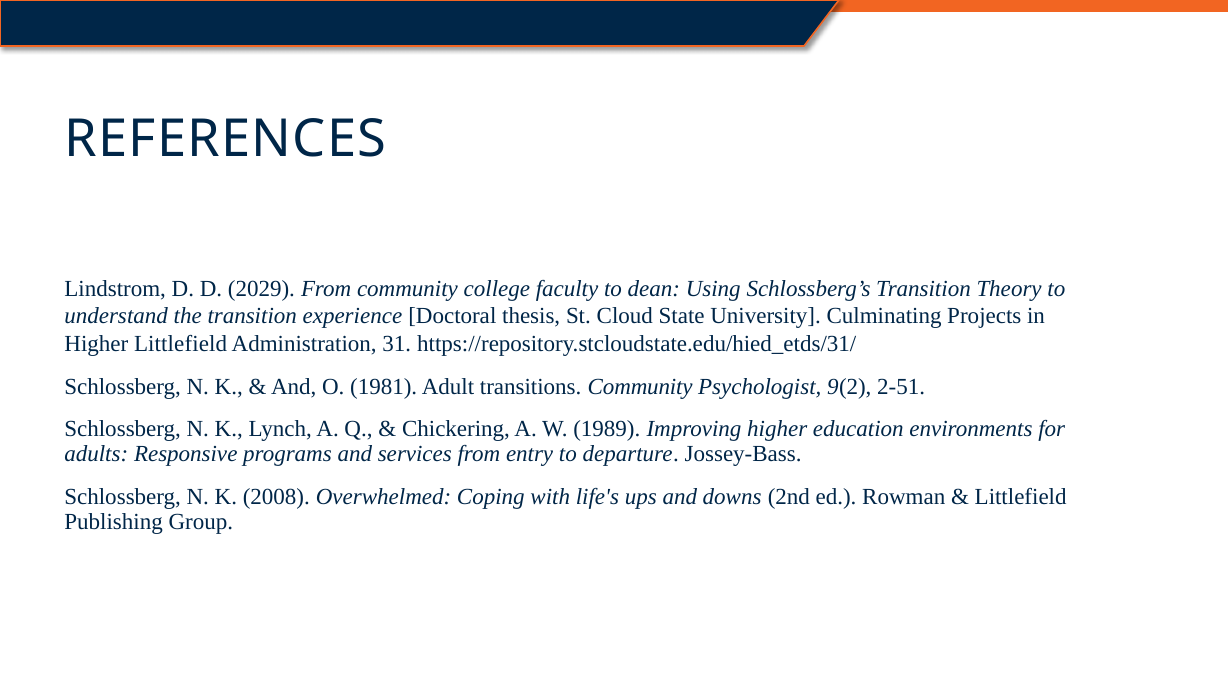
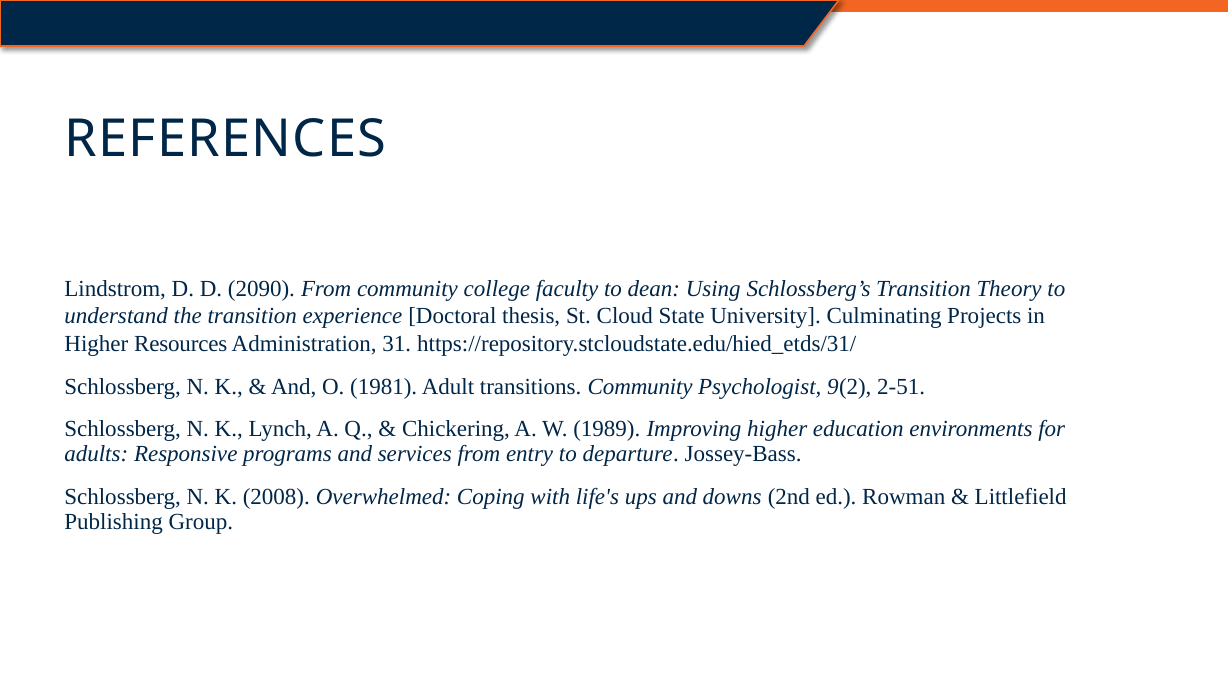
2029: 2029 -> 2090
Higher Littlefield: Littlefield -> Resources
